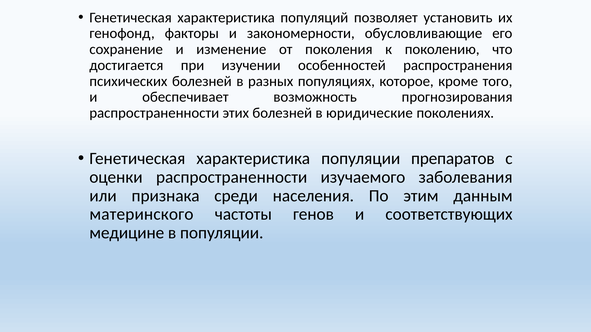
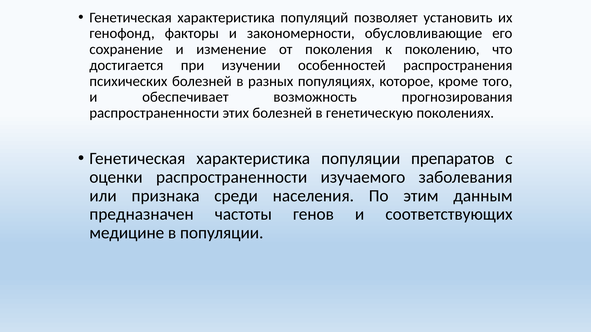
юридические: юридические -> генетическую
материнского: материнского -> предназначен
